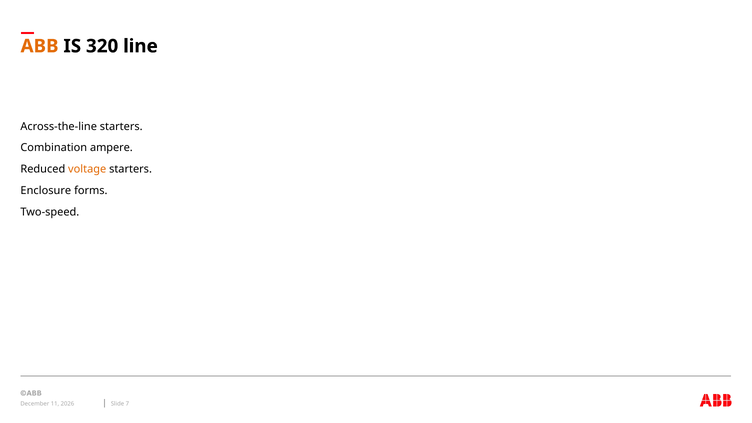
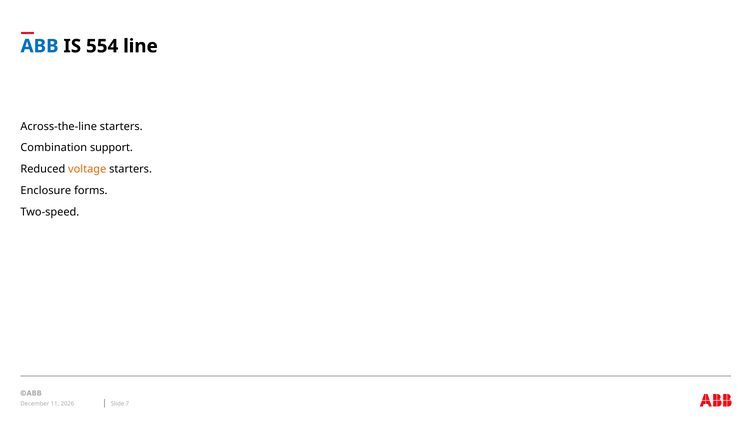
ABB colour: orange -> blue
320: 320 -> 554
ampere: ampere -> support
